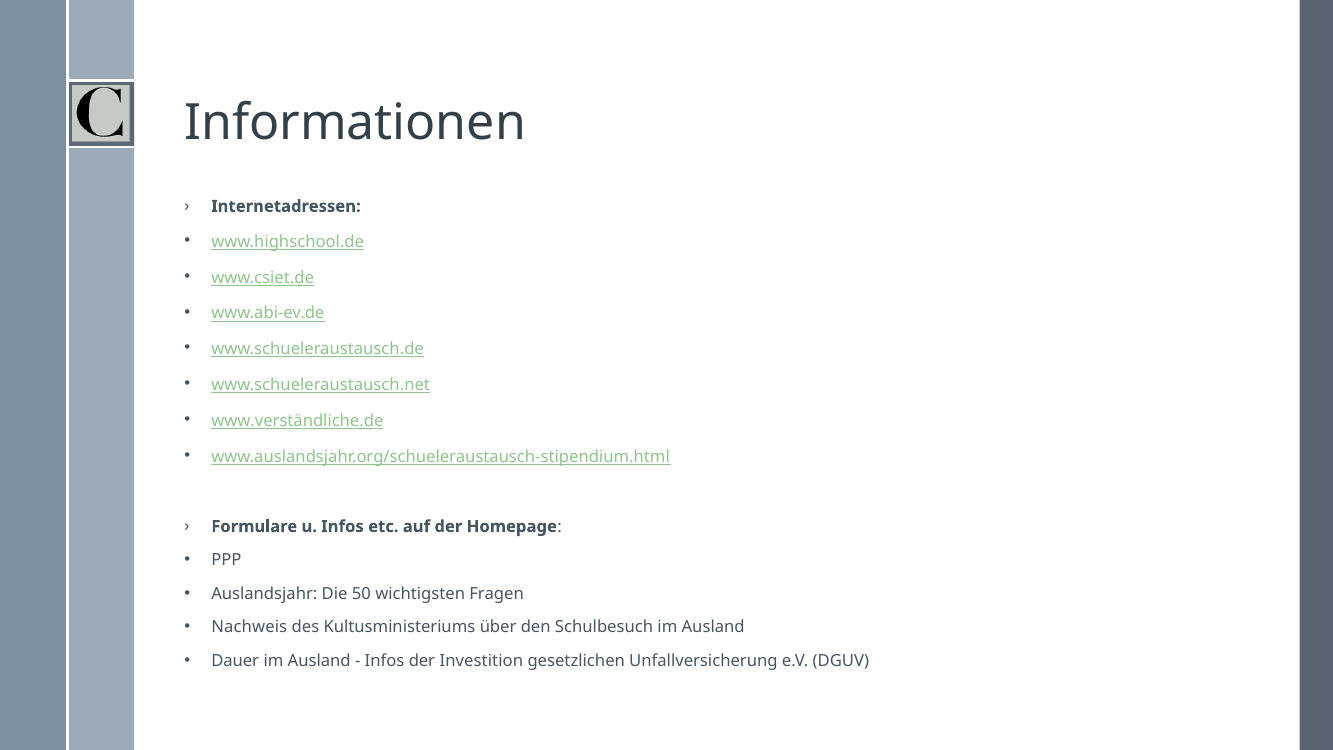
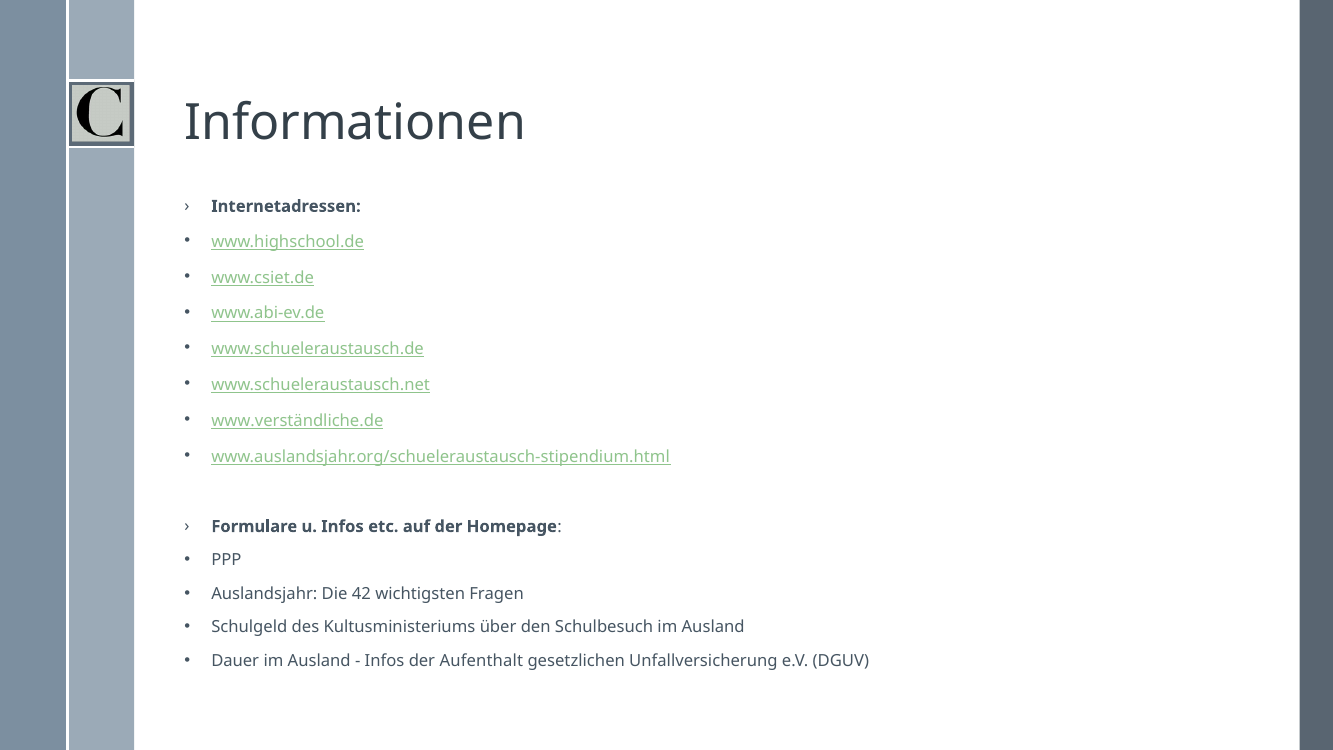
50: 50 -> 42
Nachweis: Nachweis -> Schulgeld
Investition: Investition -> Aufenthalt
